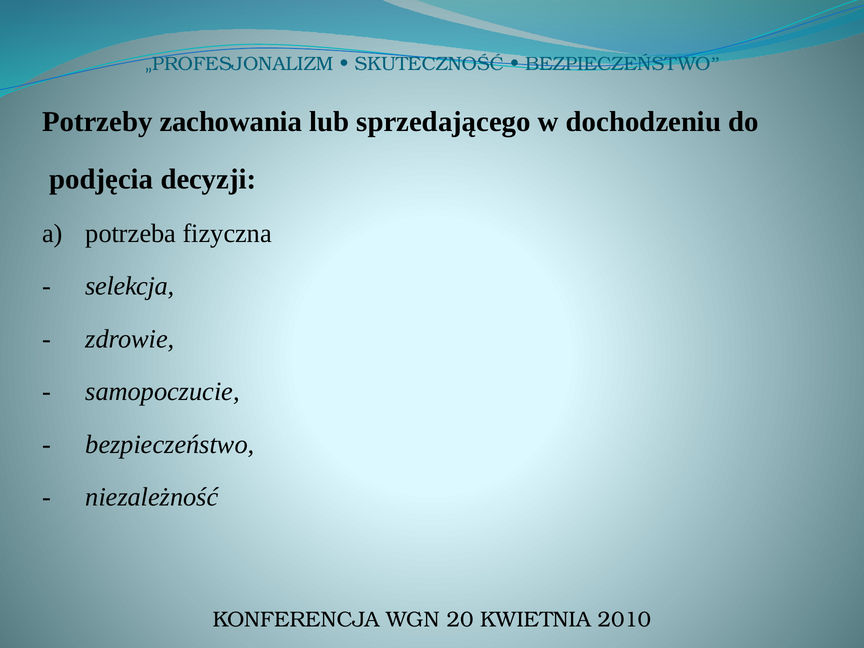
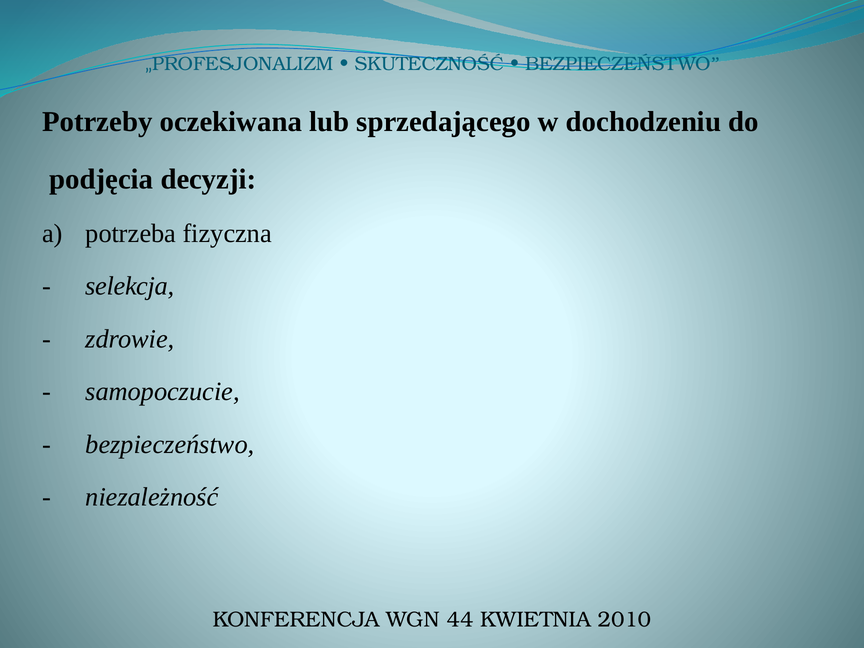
zachowania: zachowania -> oczekiwana
20: 20 -> 44
